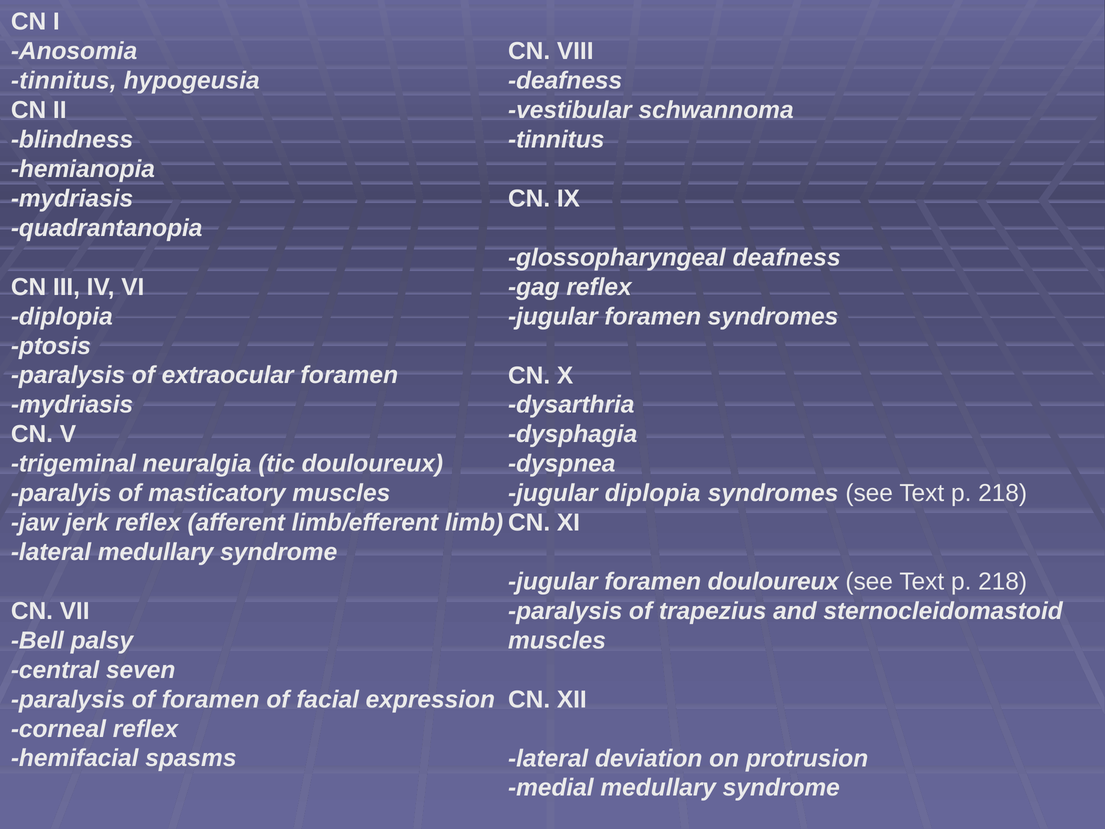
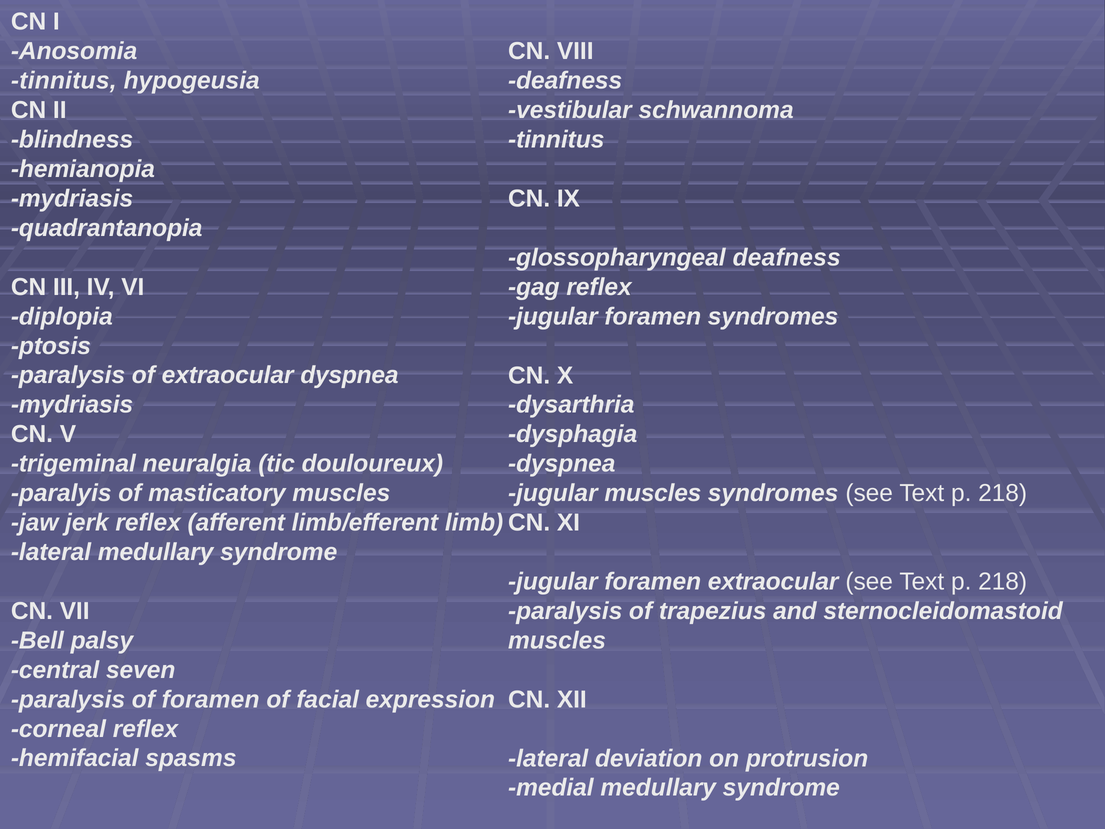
extraocular foramen: foramen -> dyspnea
jugular diplopia: diplopia -> muscles
foramen douloureux: douloureux -> extraocular
